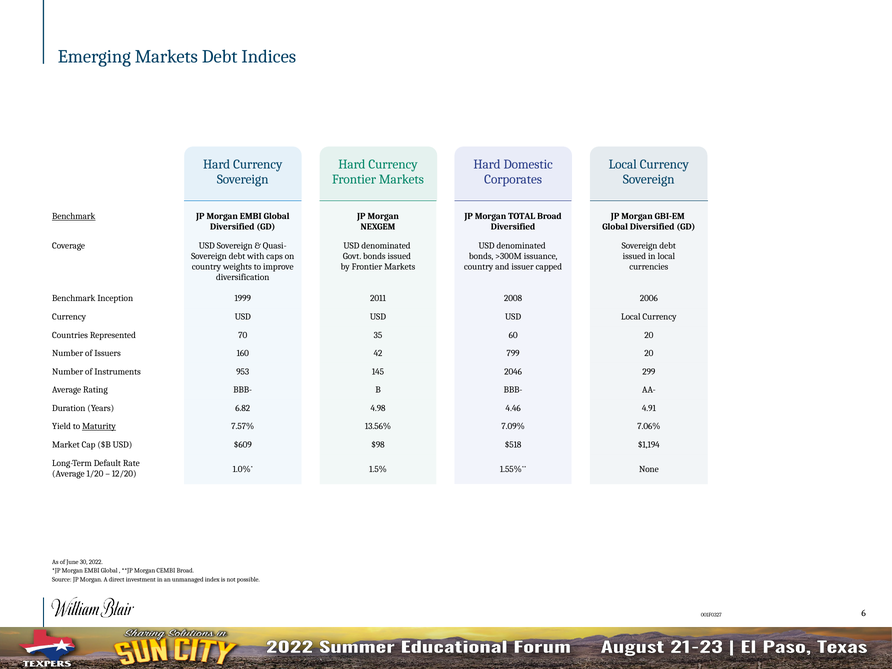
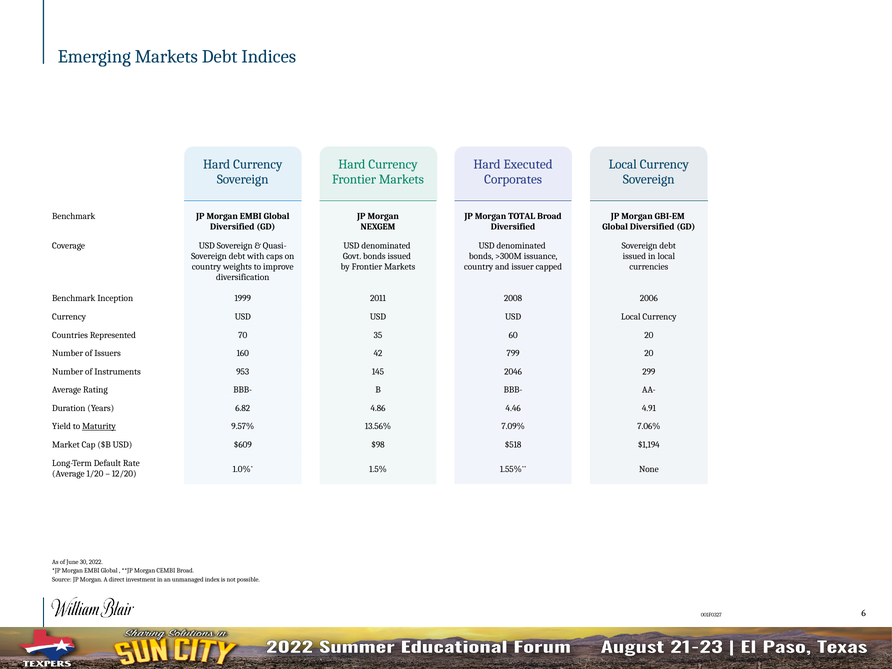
Domestic: Domestic -> Executed
Benchmark at (74, 216) underline: present -> none
4.98: 4.98 -> 4.86
7.57%: 7.57% -> 9.57%
